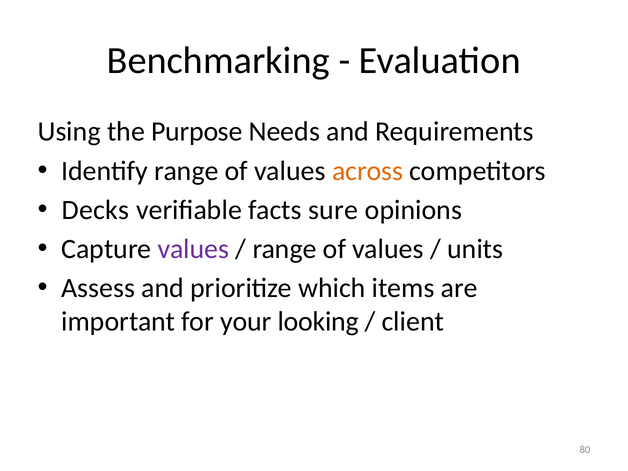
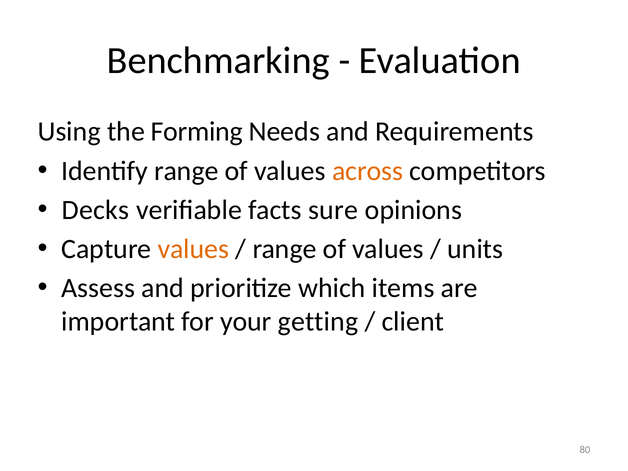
Purpose: Purpose -> Forming
values at (193, 249) colour: purple -> orange
looking: looking -> getting
